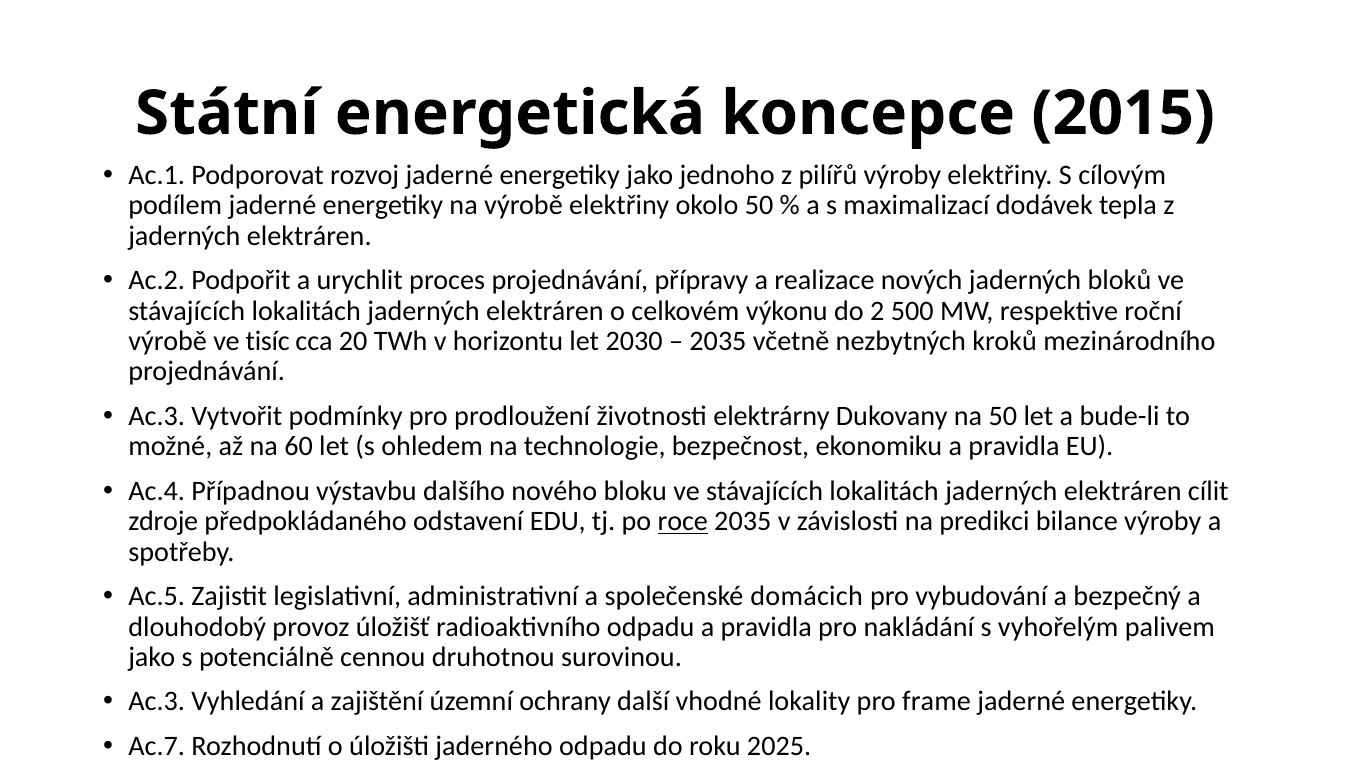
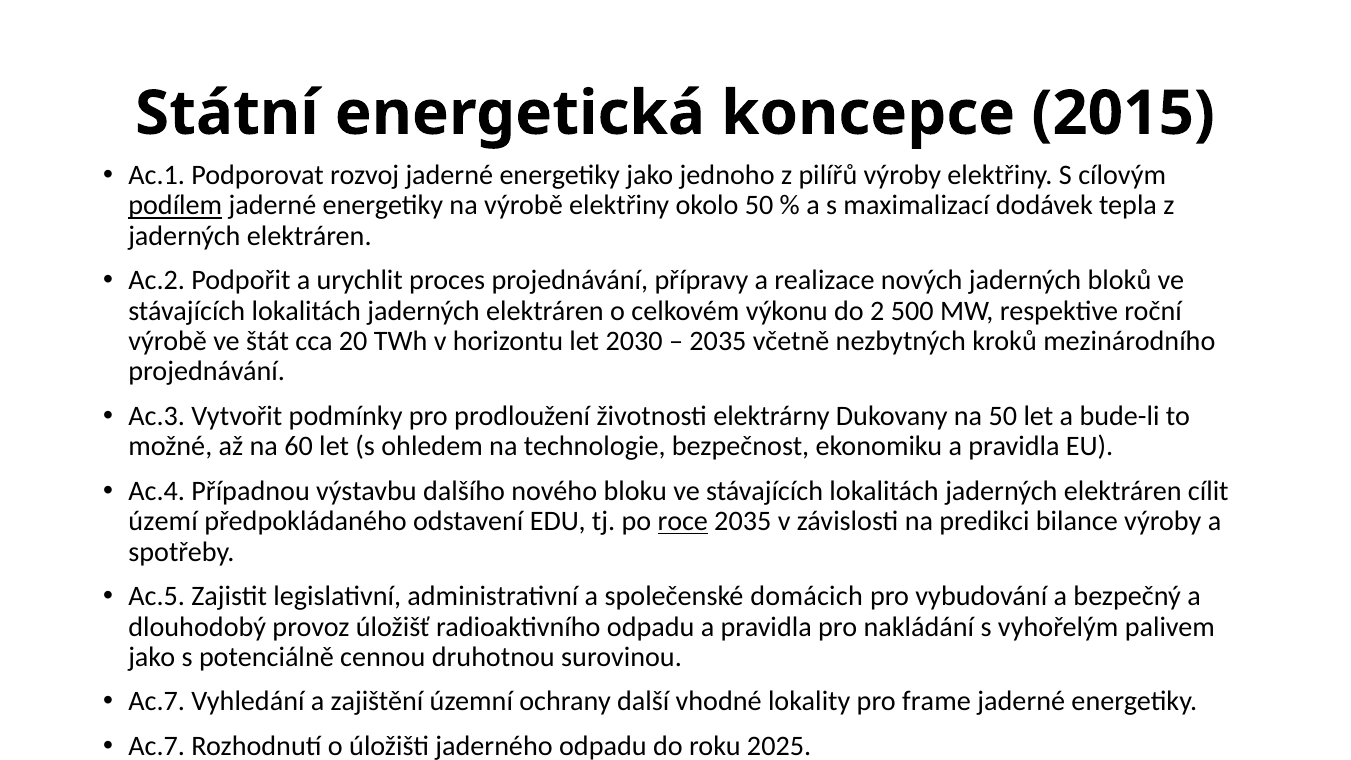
podílem underline: none -> present
tisíc: tisíc -> štát
zdroje: zdroje -> území
Ac.3 at (157, 702): Ac.3 -> Ac.7
